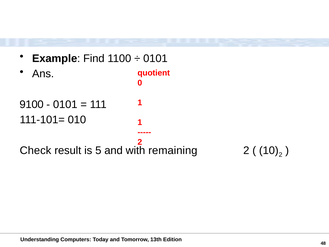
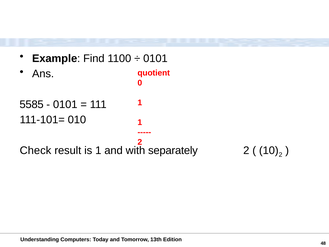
9100: 9100 -> 5585
is 5: 5 -> 1
remaining: remaining -> separately
